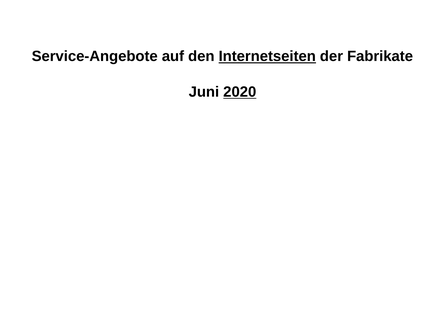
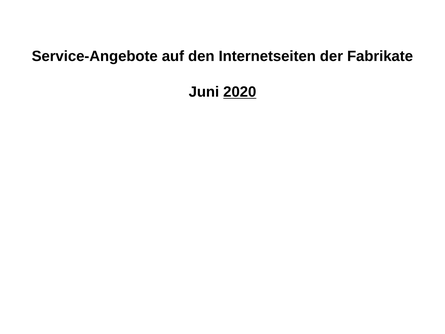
Internetseiten underline: present -> none
